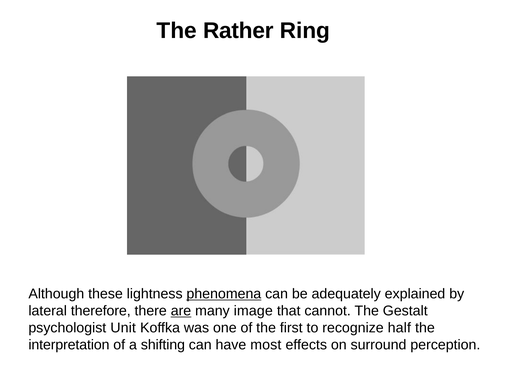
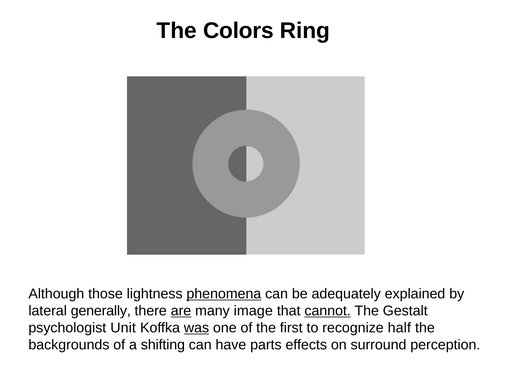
Rather: Rather -> Colors
these: these -> those
therefore: therefore -> generally
cannot underline: none -> present
was underline: none -> present
interpretation: interpretation -> backgrounds
most: most -> parts
